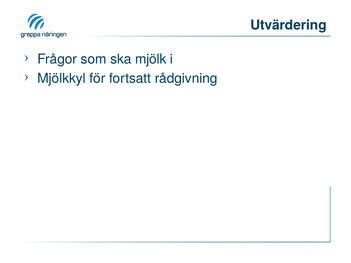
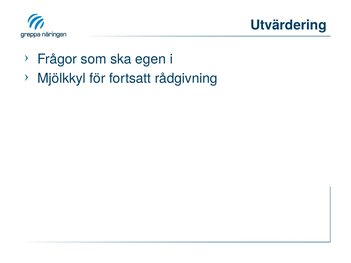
mjölk: mjölk -> egen
